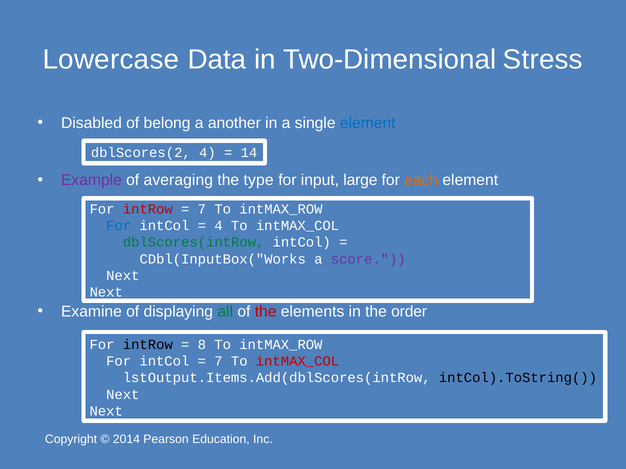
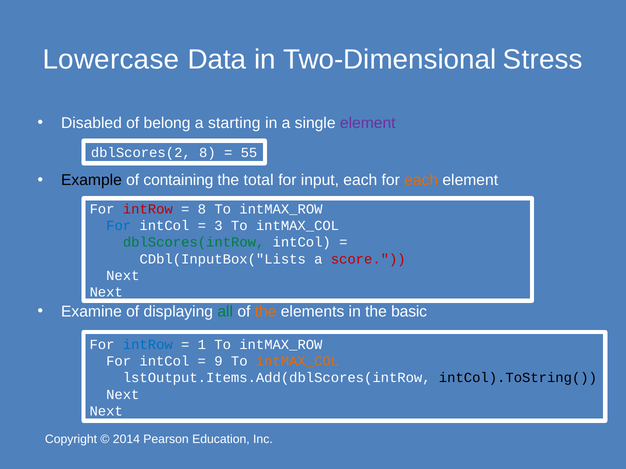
another: another -> starting
element at (368, 123) colour: blue -> purple
dblScores(2 4: 4 -> 8
14: 14 -> 55
Example colour: purple -> black
averaging: averaging -> containing
type: type -> total
input large: large -> each
7 at (202, 209): 7 -> 8
4 at (218, 226): 4 -> 3
CDbl(InputBox("Works: CDbl(InputBox("Works -> CDbl(InputBox("Lists
score colour: purple -> red
the at (266, 312) colour: red -> orange
order: order -> basic
intRow at (148, 345) colour: black -> blue
8: 8 -> 1
7 at (218, 362): 7 -> 9
intMAX_COL at (297, 362) colour: red -> orange
